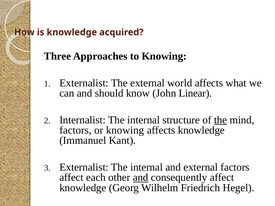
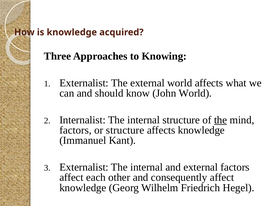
John Linear: Linear -> World
or knowing: knowing -> structure
and at (141, 178) underline: present -> none
